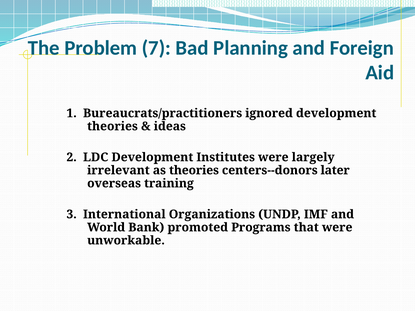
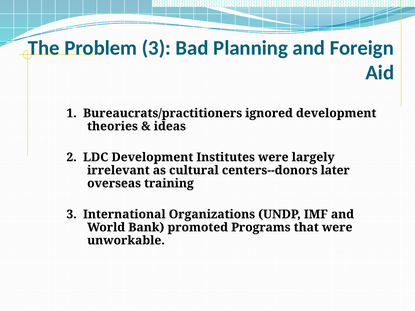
Problem 7: 7 -> 3
as theories: theories -> cultural
